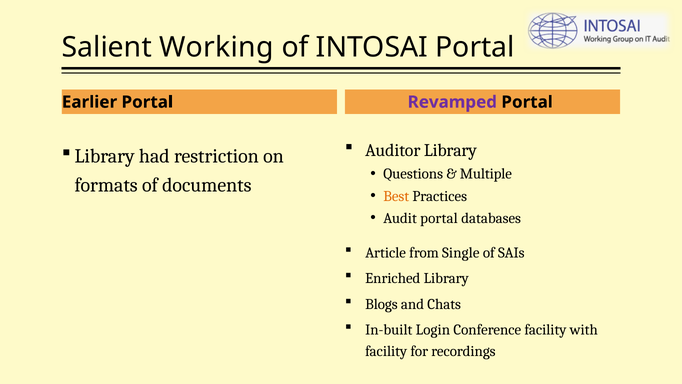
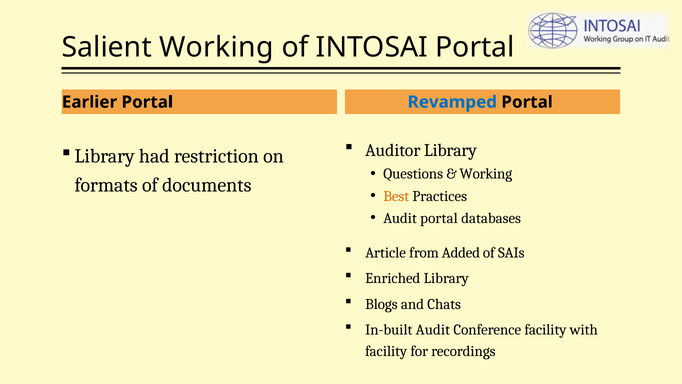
Revamped colour: purple -> blue
Multiple at (486, 174): Multiple -> Working
Single: Single -> Added
In-built Login: Login -> Audit
